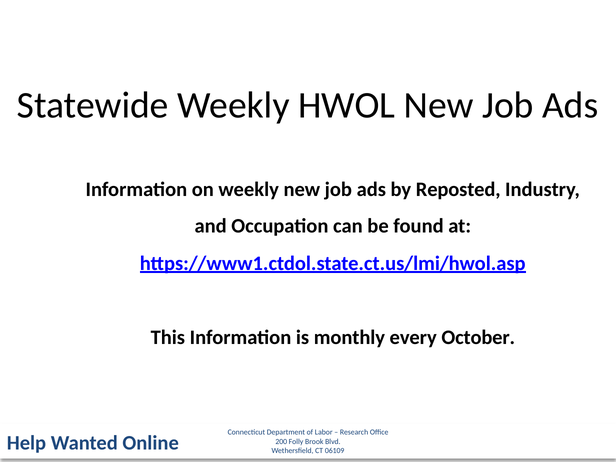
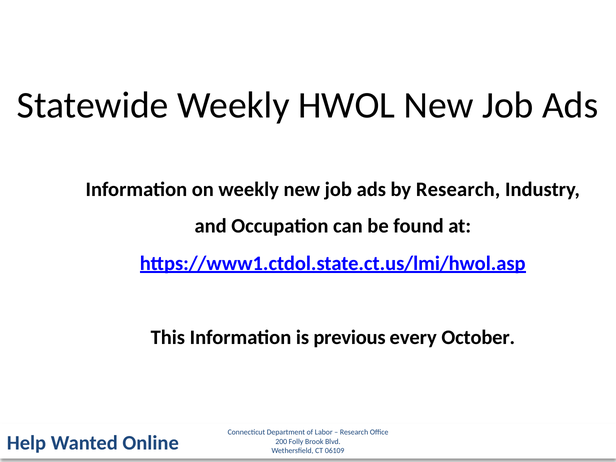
by Reposted: Reposted -> Research
monthly: monthly -> previous
